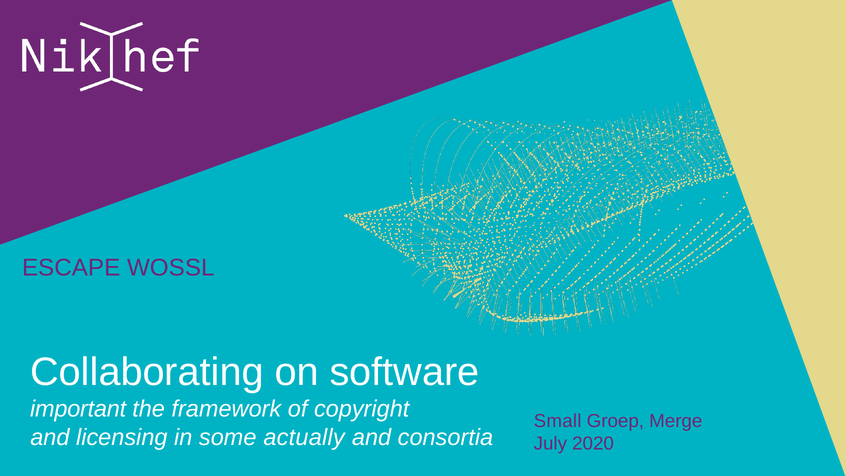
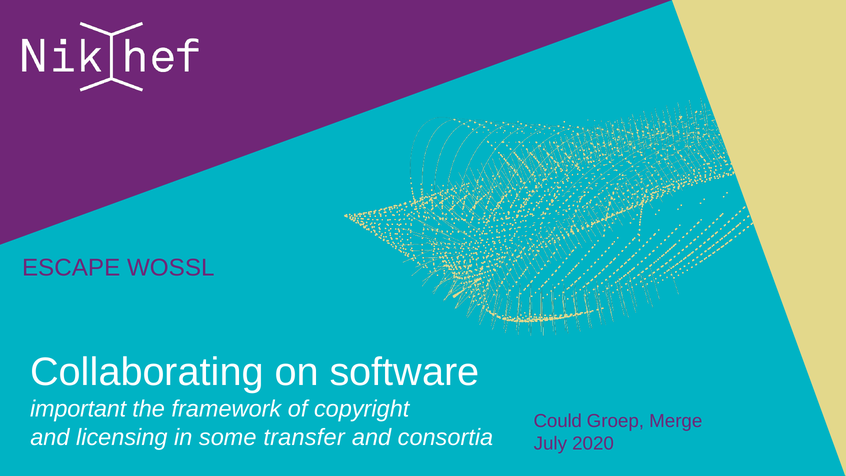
Small: Small -> Could
actually: actually -> transfer
